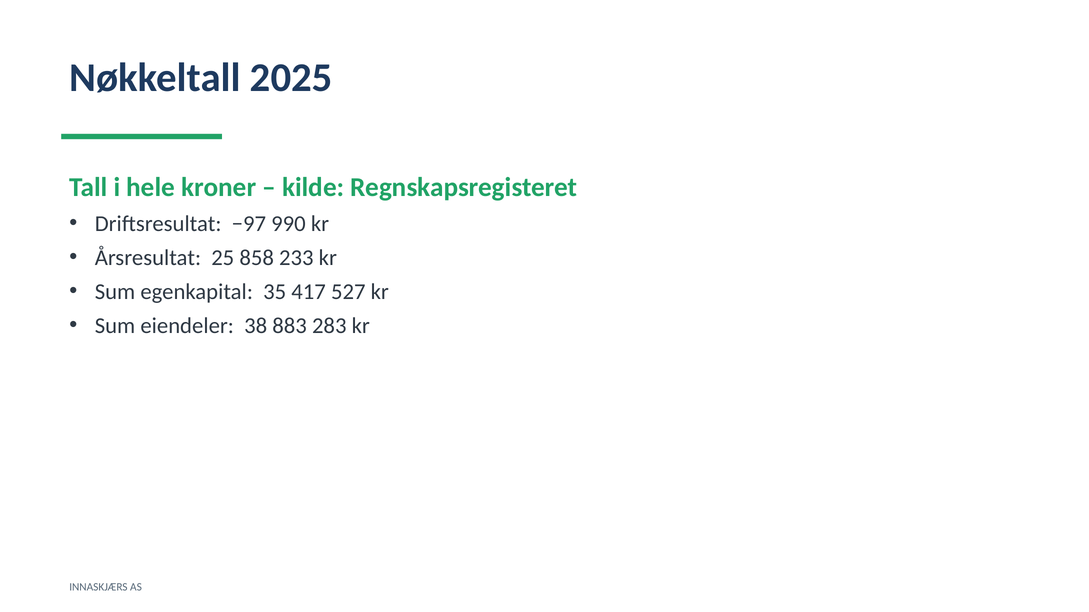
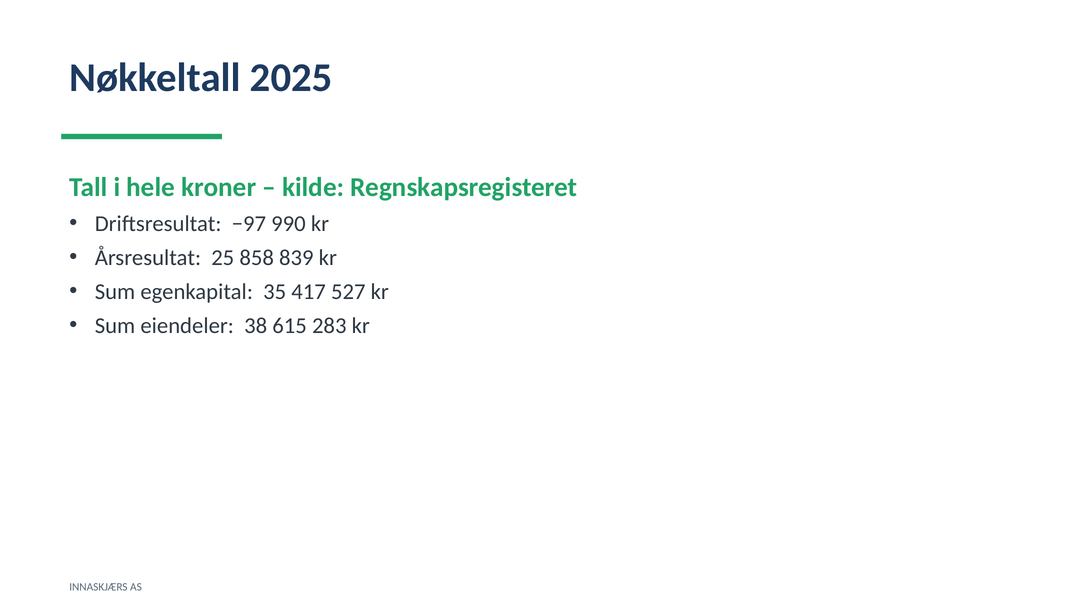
233: 233 -> 839
883: 883 -> 615
